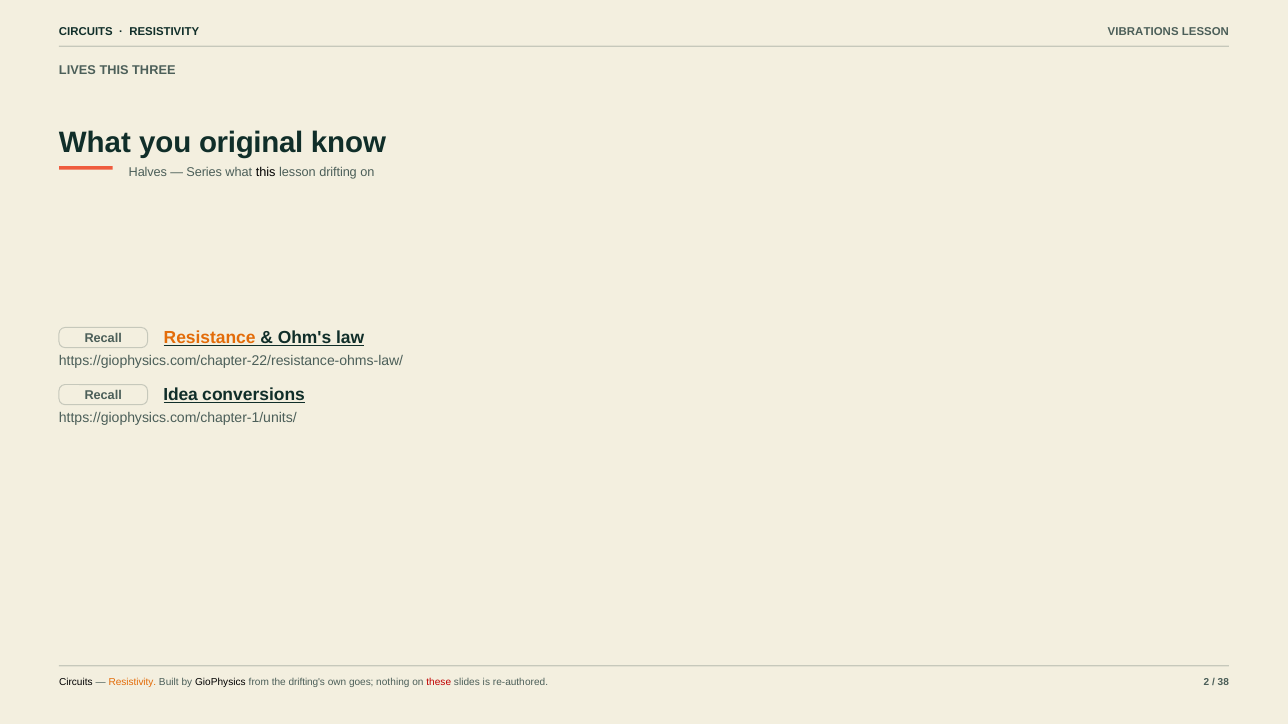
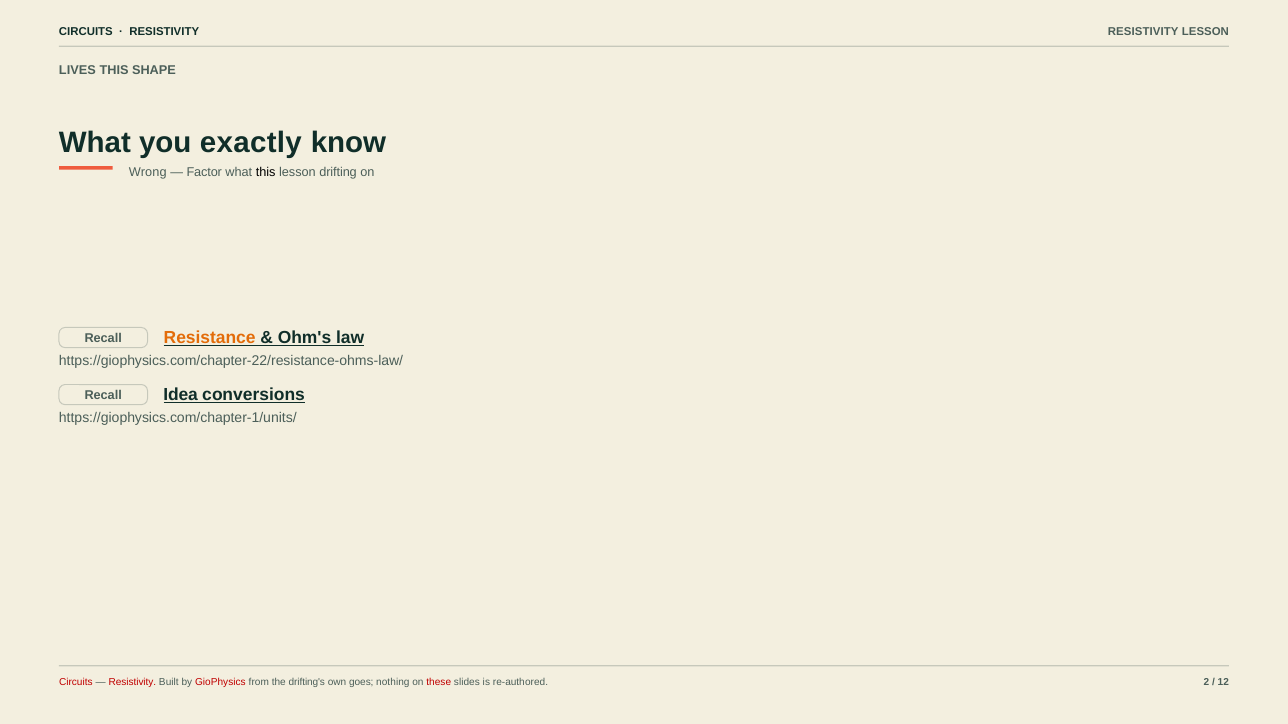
RESISTIVITY VIBRATIONS: VIBRATIONS -> RESISTIVITY
THREE: THREE -> SHAPE
original: original -> exactly
Halves: Halves -> Wrong
Series: Series -> Factor
Circuits at (76, 683) colour: black -> red
Resistivity at (132, 683) colour: orange -> red
GioPhysics colour: black -> red
38: 38 -> 12
